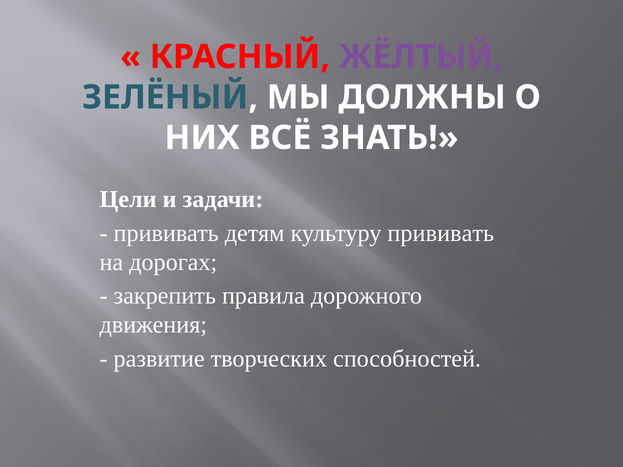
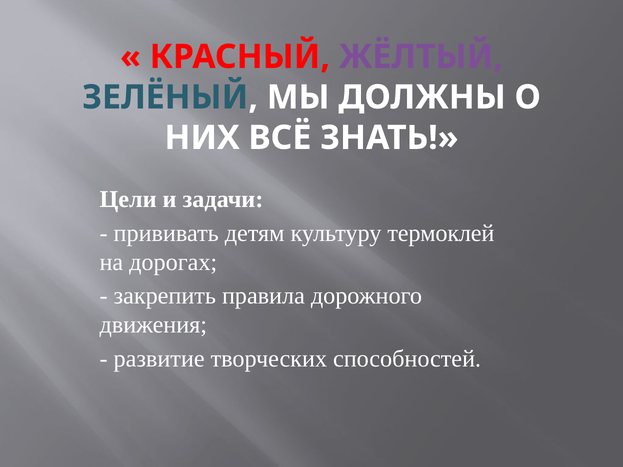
культуру прививать: прививать -> термоклей
